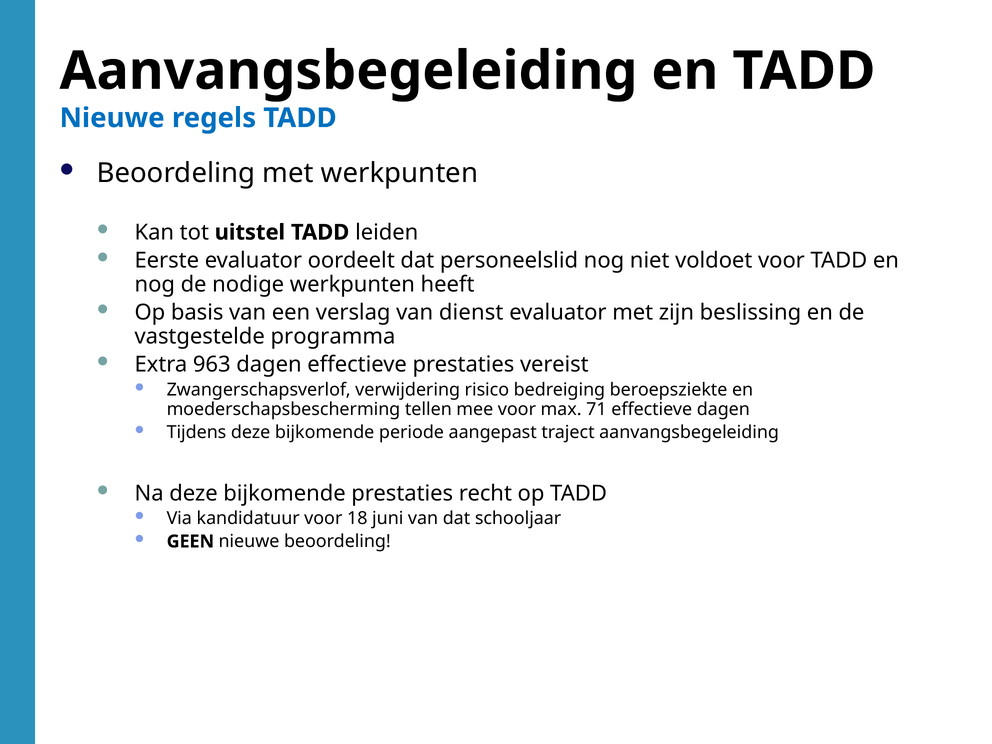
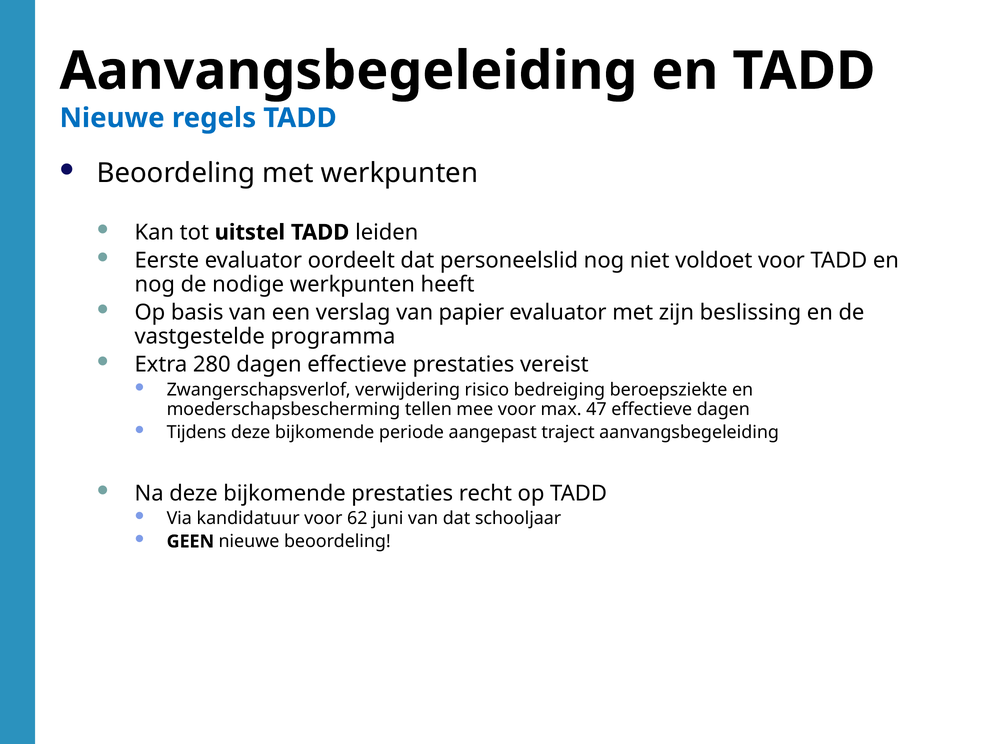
dienst: dienst -> papier
963: 963 -> 280
71: 71 -> 47
18: 18 -> 62
